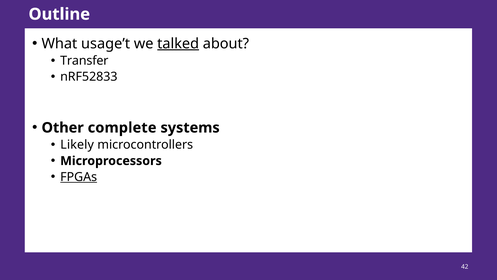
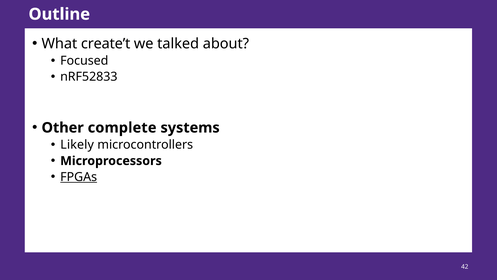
usage’t: usage’t -> create’t
talked underline: present -> none
Transfer: Transfer -> Focused
